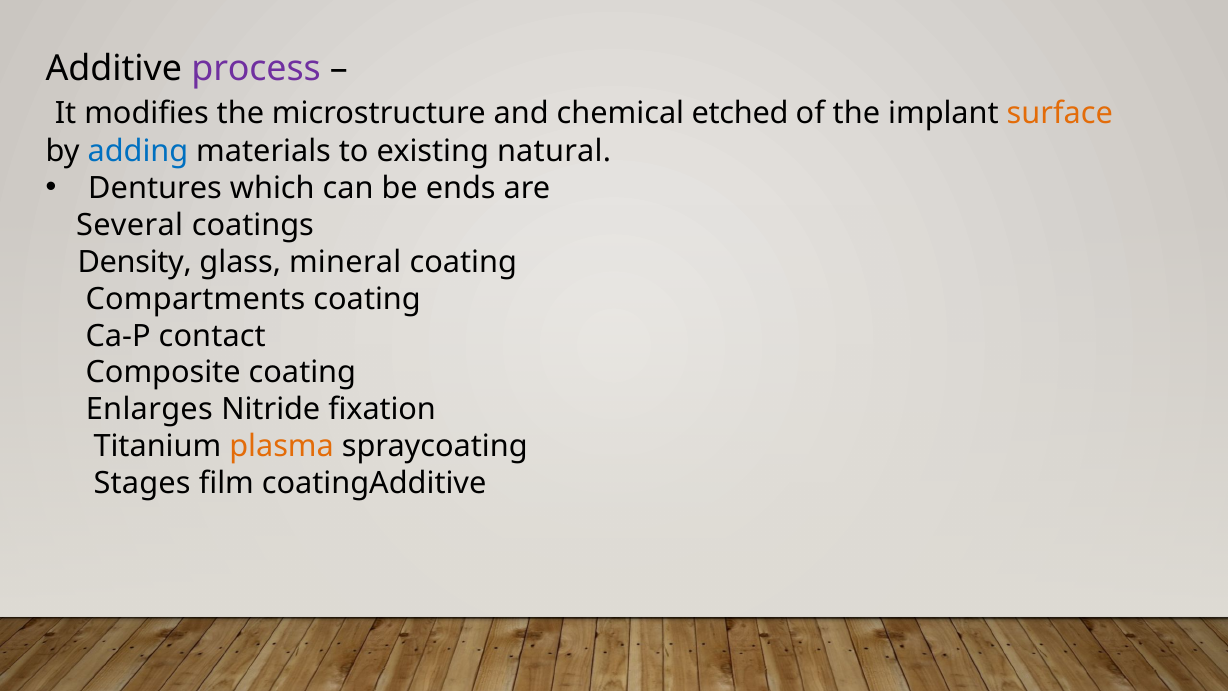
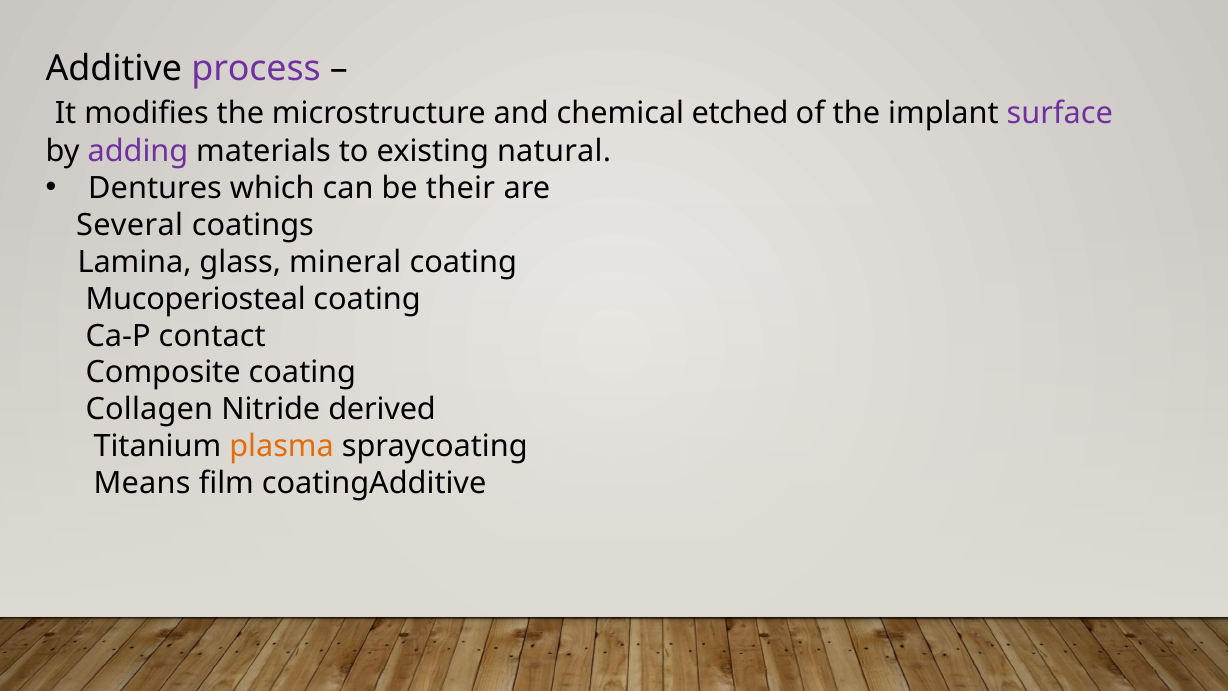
surface colour: orange -> purple
adding colour: blue -> purple
ends: ends -> their
Density: Density -> Lamina
Compartments: Compartments -> Mucoperiosteal
Enlarges: Enlarges -> Collagen
fixation: fixation -> derived
Stages: Stages -> Means
